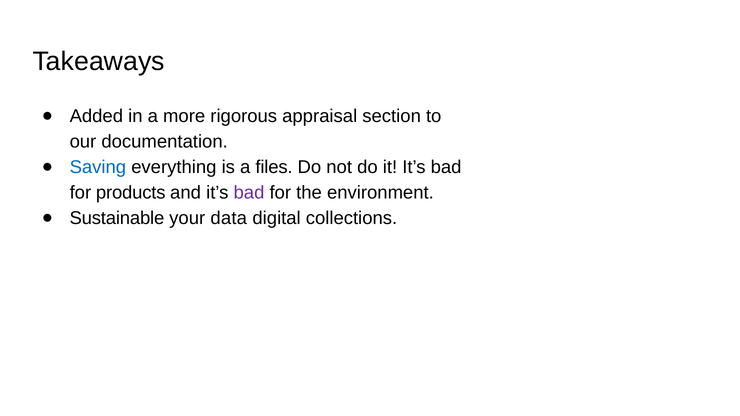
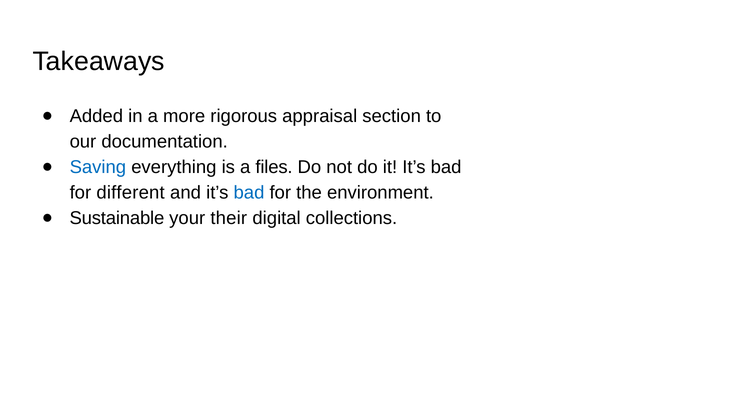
products: products -> different
bad at (249, 193) colour: purple -> blue
data: data -> their
